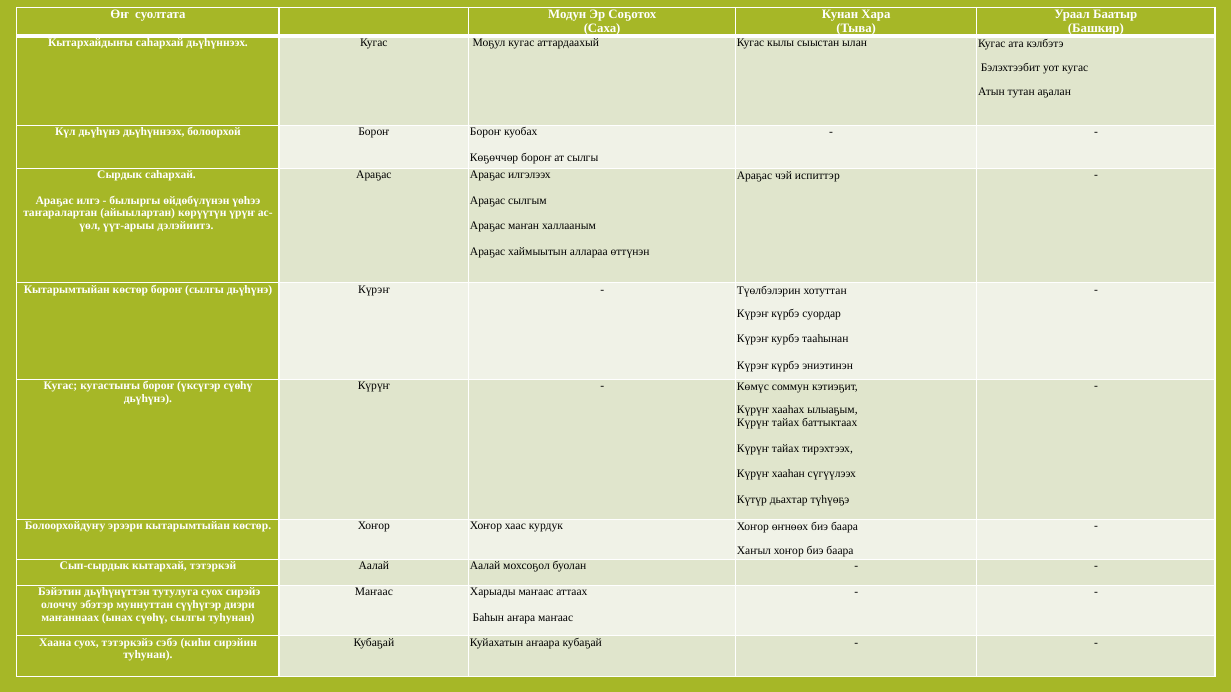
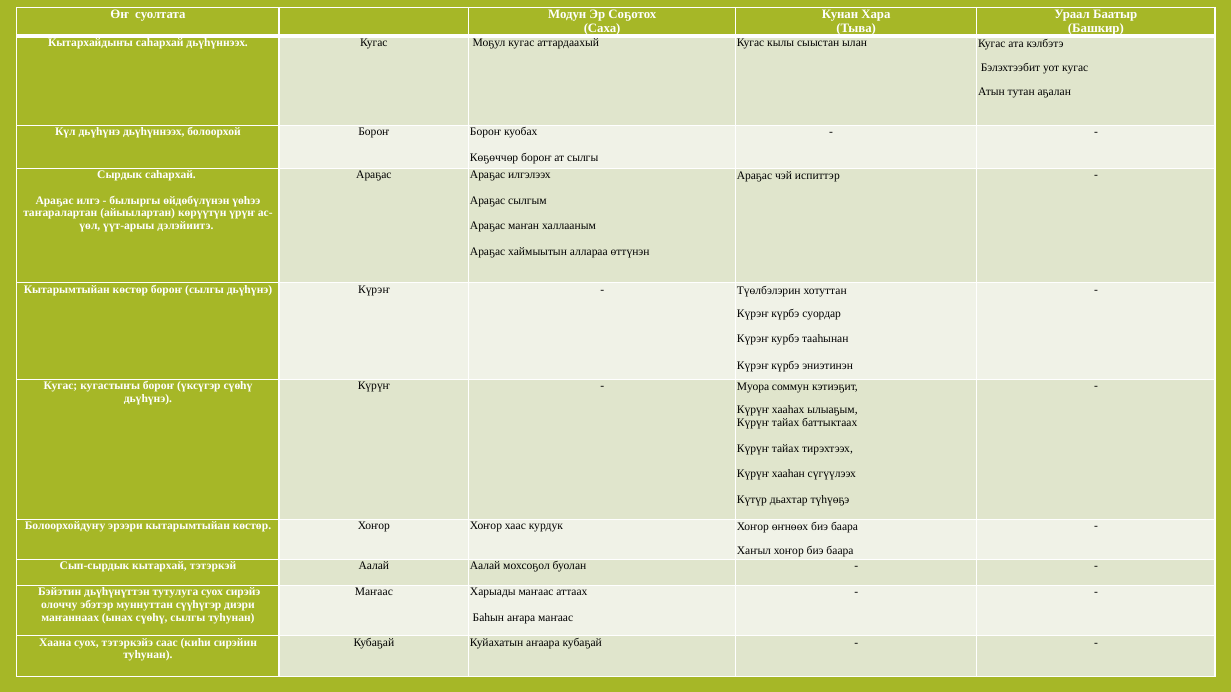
Көмүс: Көмүс -> Муора
сэбэ: сэбэ -> саас
